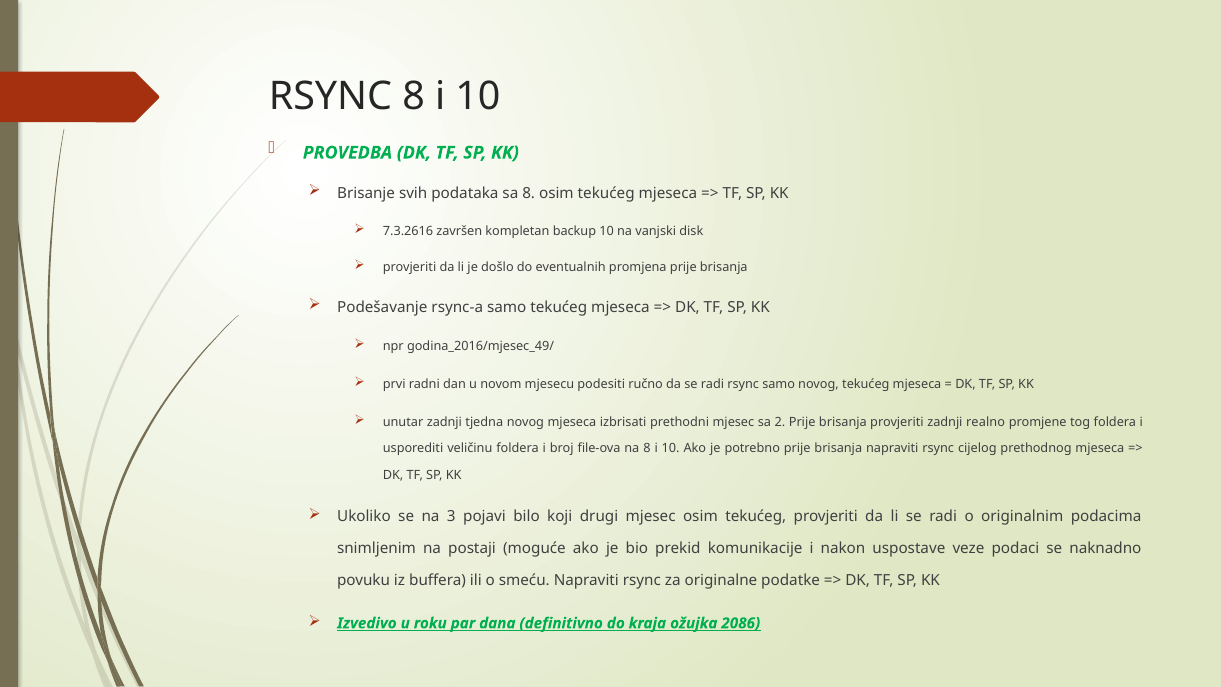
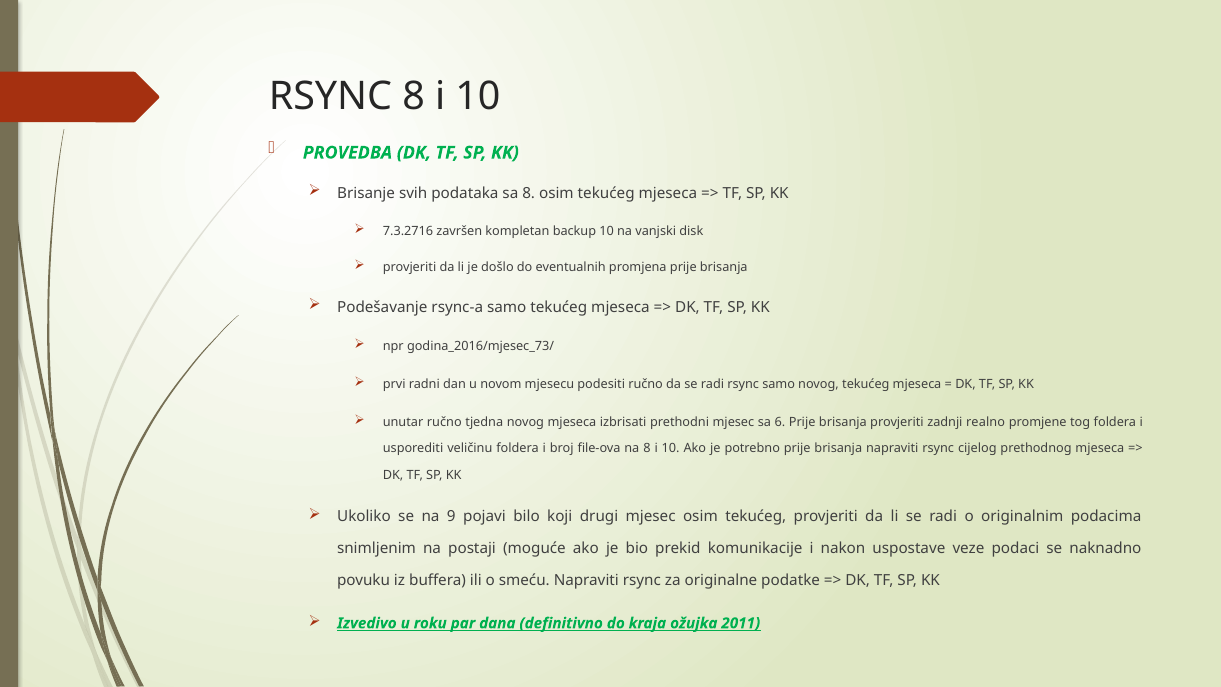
7.3.2616: 7.3.2616 -> 7.3.2716
godina_2016/mjesec_49/: godina_2016/mjesec_49/ -> godina_2016/mjesec_73/
unutar zadnji: zadnji -> ručno
2: 2 -> 6
3: 3 -> 9
2086: 2086 -> 2011
